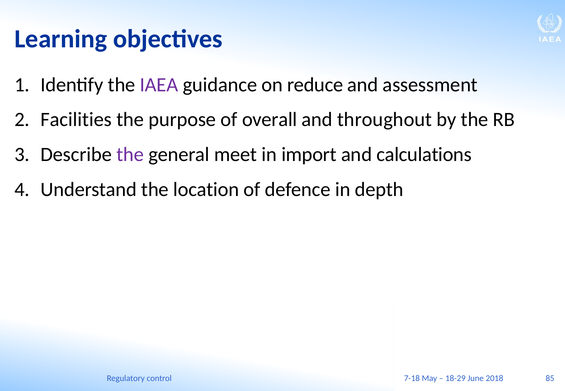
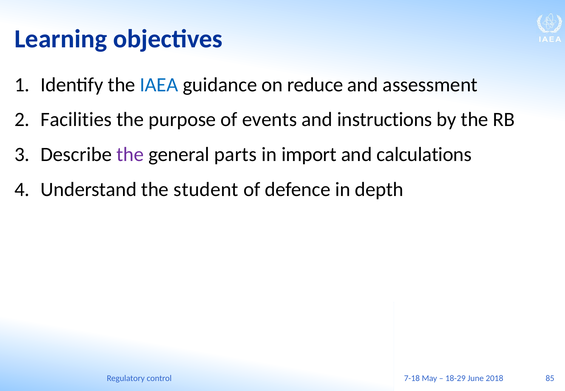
IAEA colour: purple -> blue
overall: overall -> events
throughout: throughout -> instructions
meet: meet -> parts
location: location -> student
